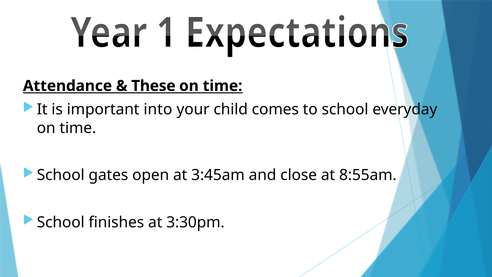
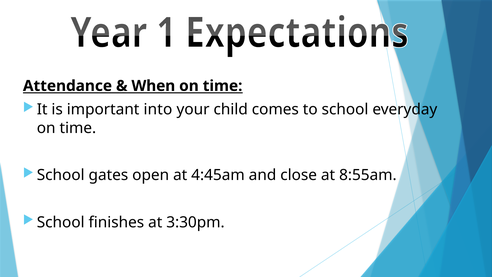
These: These -> When
3:45am: 3:45am -> 4:45am
